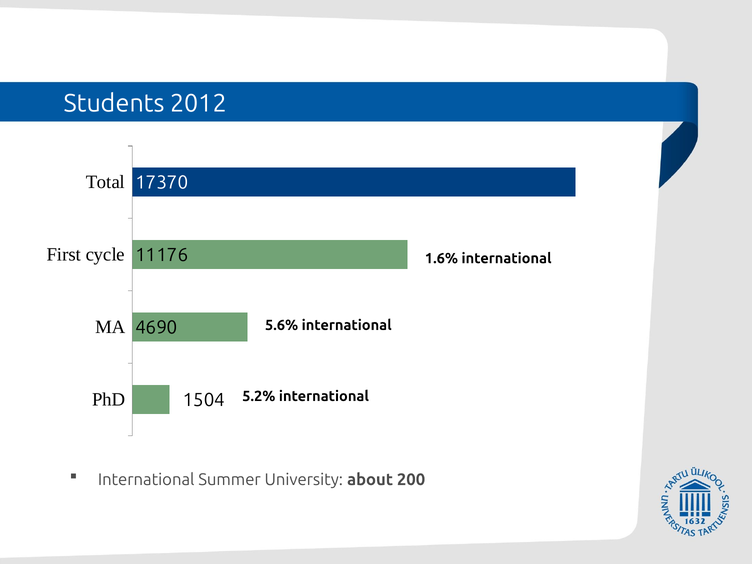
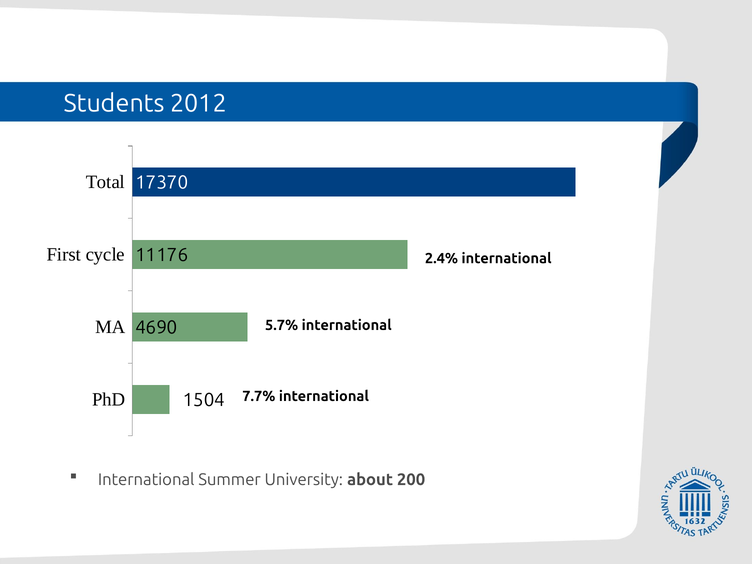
1.6%: 1.6% -> 2.4%
5.6%: 5.6% -> 5.7%
5.2%: 5.2% -> 7.7%
